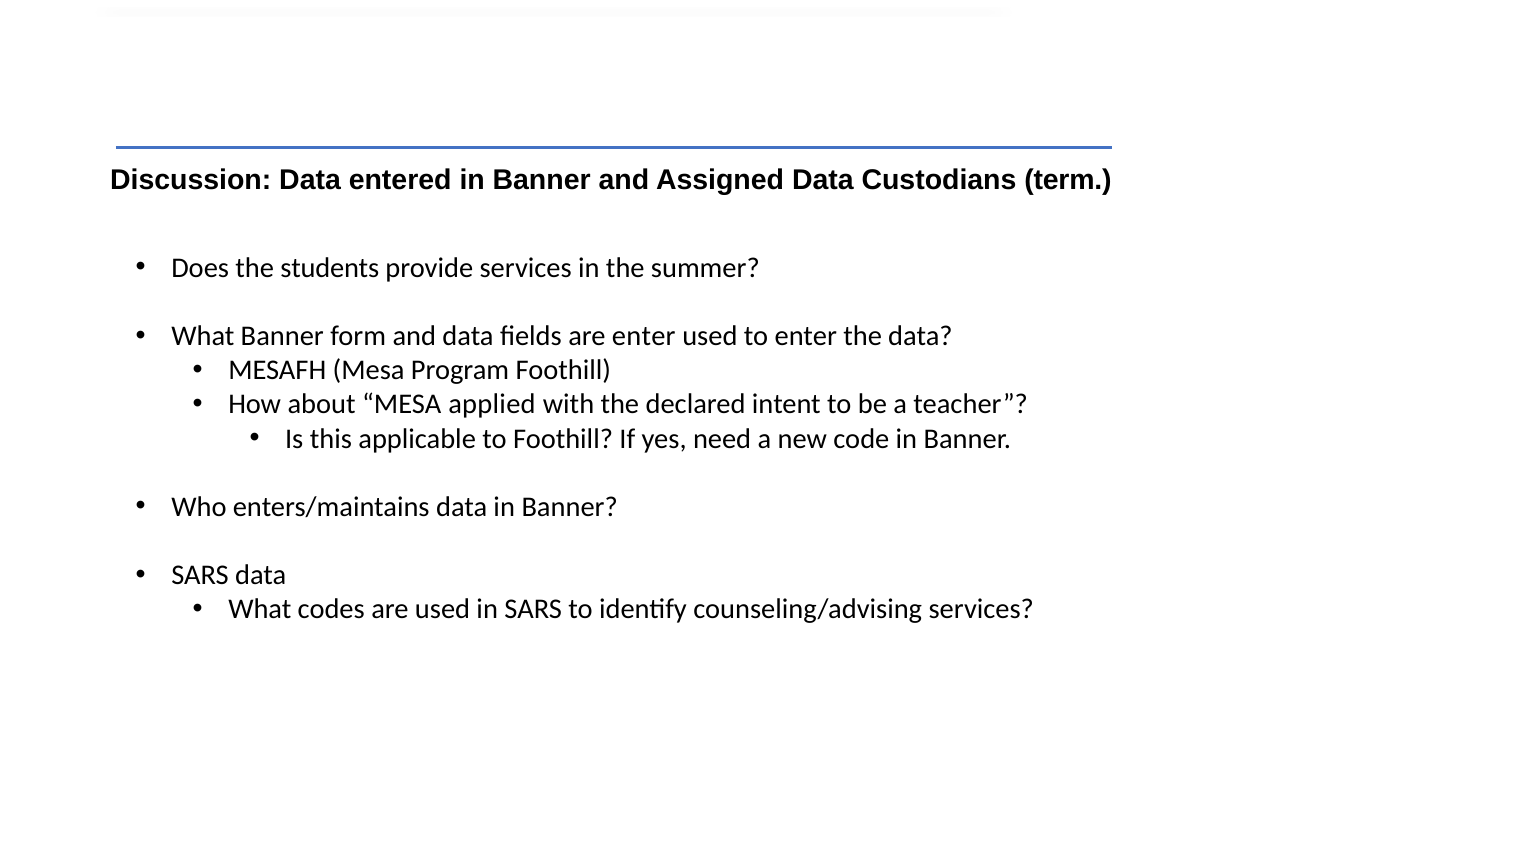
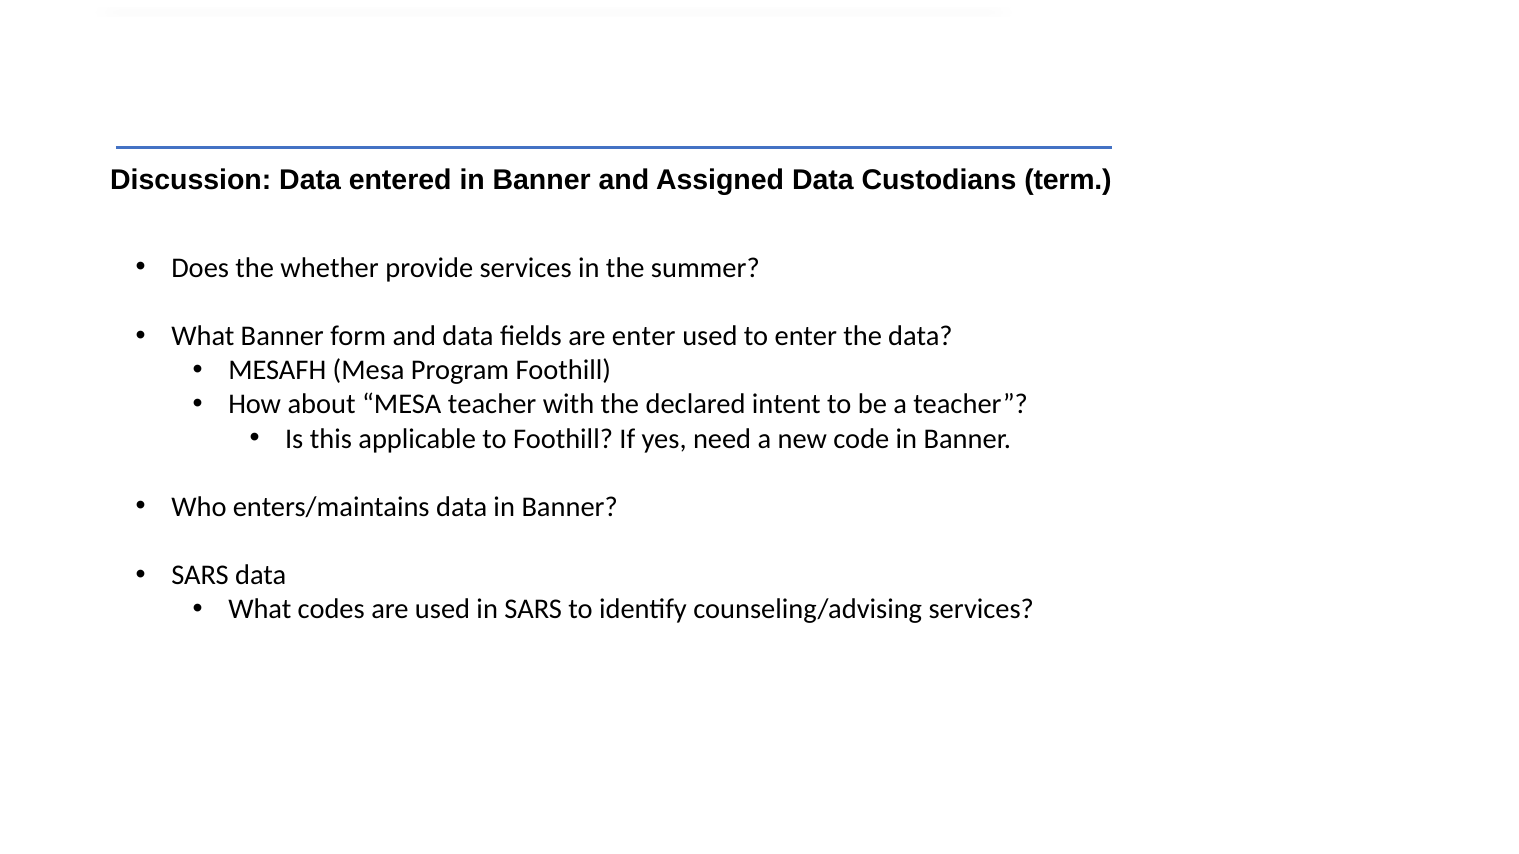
students: students -> whether
MESA applied: applied -> teacher
